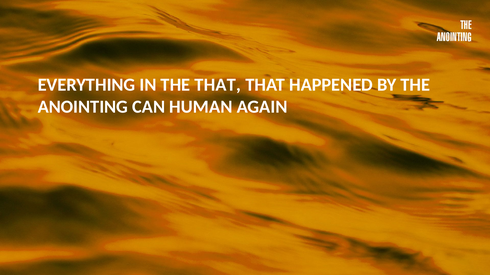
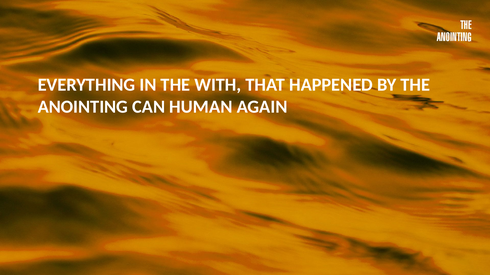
THE THAT: THAT -> WITH
